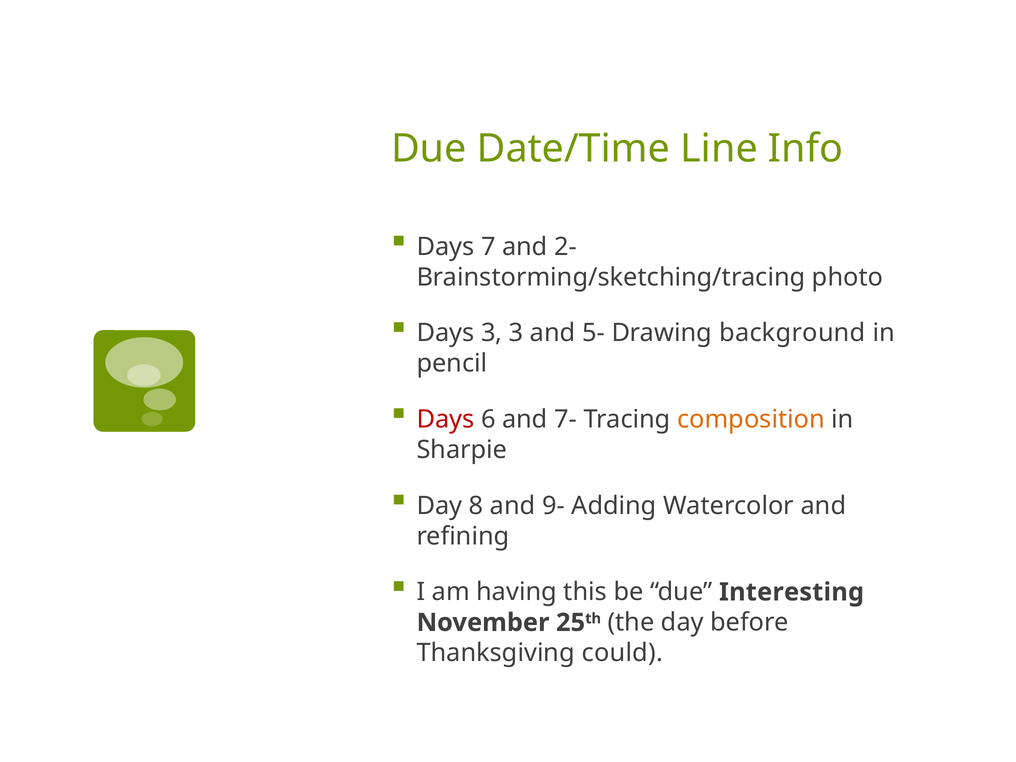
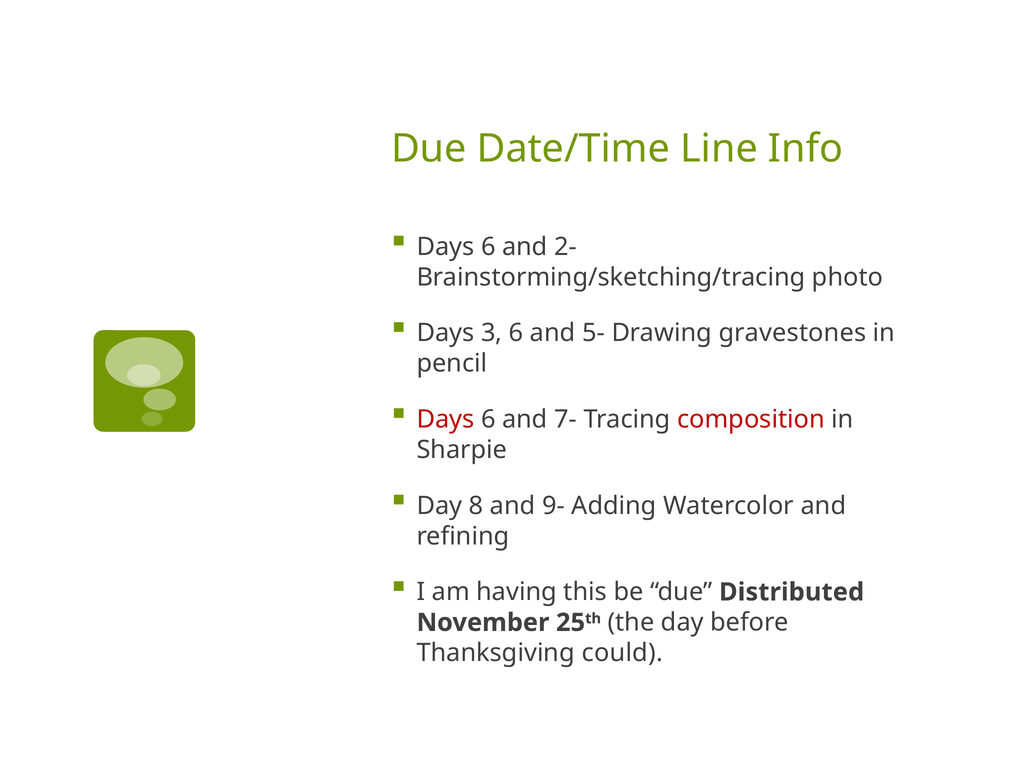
7 at (488, 247): 7 -> 6
3 3: 3 -> 6
background: background -> gravestones
composition colour: orange -> red
Interesting: Interesting -> Distributed
